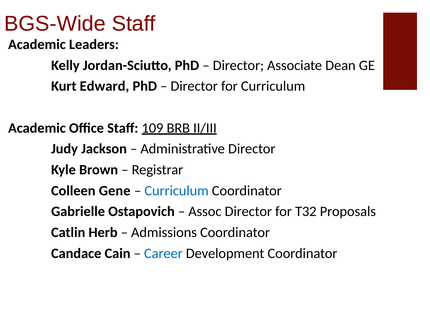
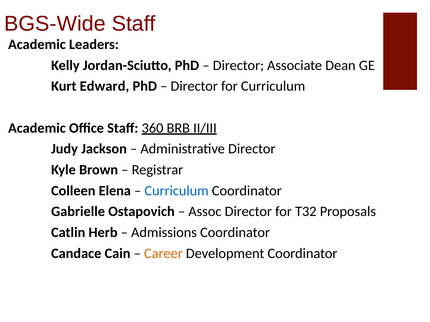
109: 109 -> 360
Gene: Gene -> Elena
Career colour: blue -> orange
